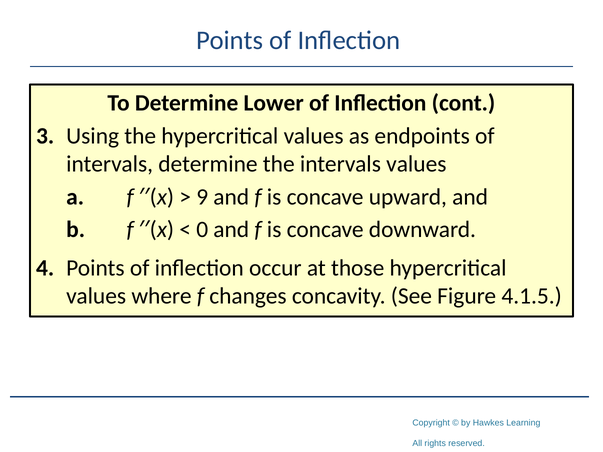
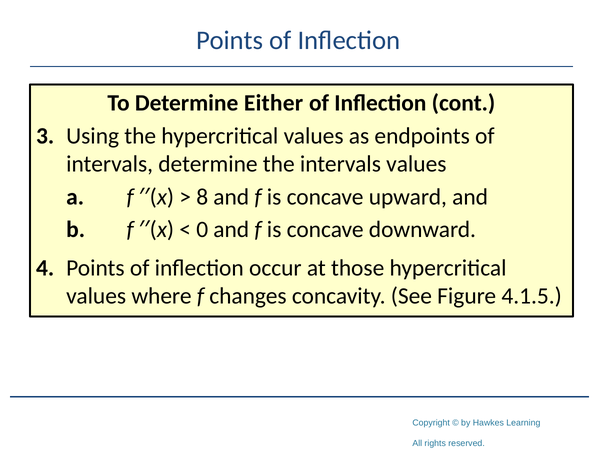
Lower: Lower -> Either
9: 9 -> 8
